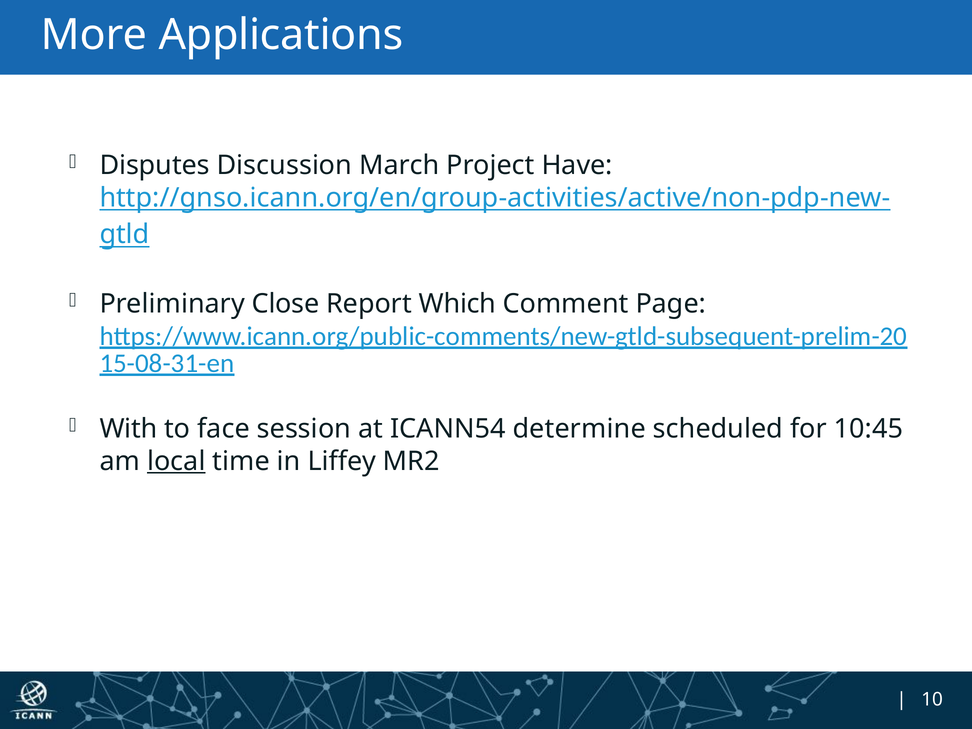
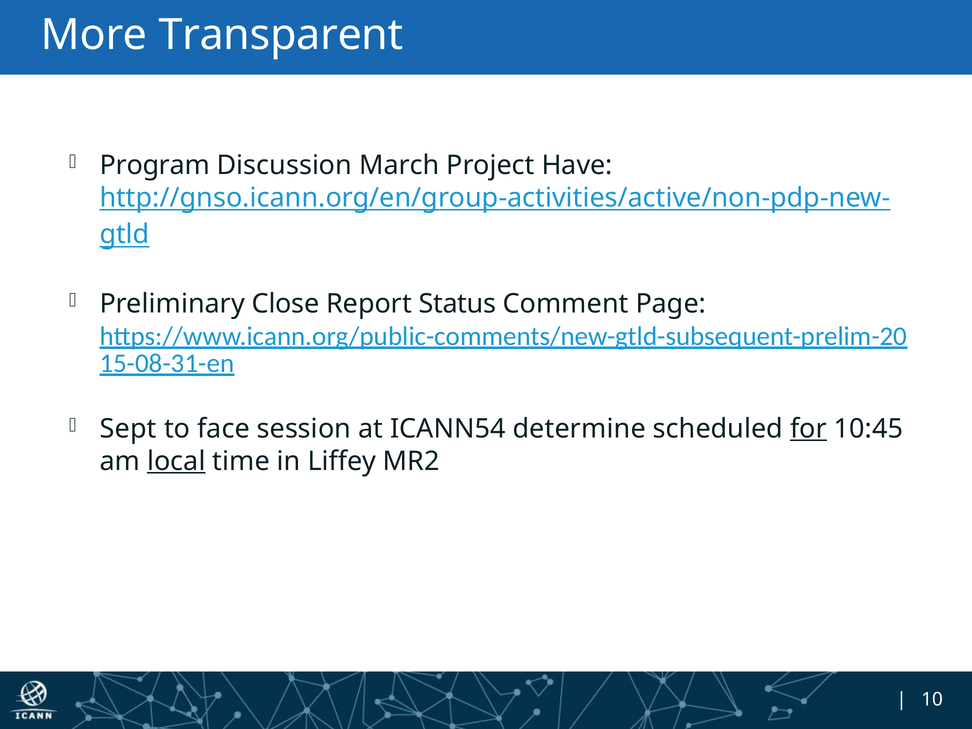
Applications: Applications -> Transparent
Disputes: Disputes -> Program
Which: Which -> Status
With: With -> Sept
for underline: none -> present
